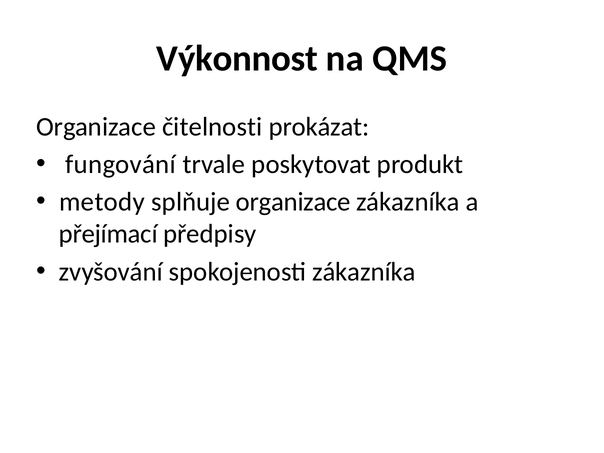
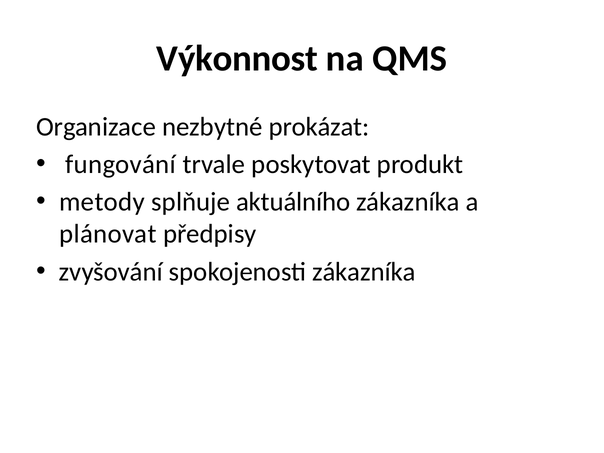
čitelnosti: čitelnosti -> nezbytné
splňuje organizace: organizace -> aktuálního
přejímací: přejímací -> plánovat
